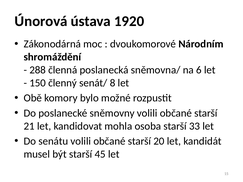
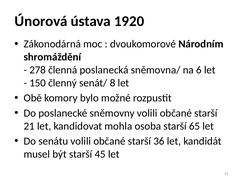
288: 288 -> 278
33: 33 -> 65
20: 20 -> 36
